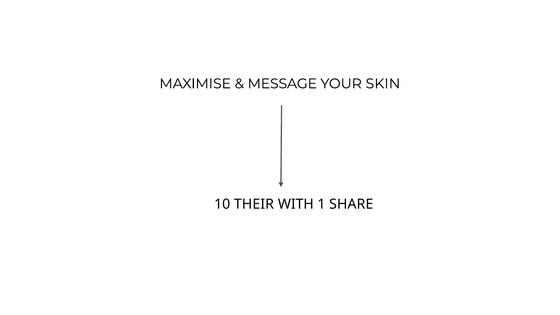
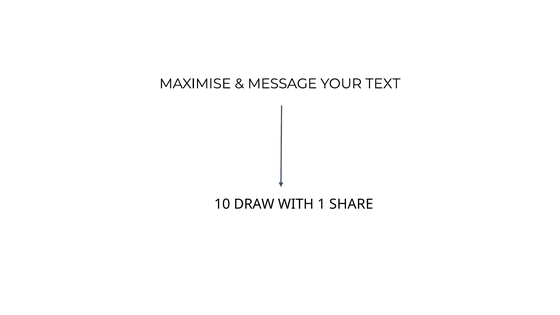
SKIN: SKIN -> TEXT
THEIR: THEIR -> DRAW
